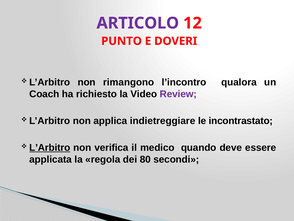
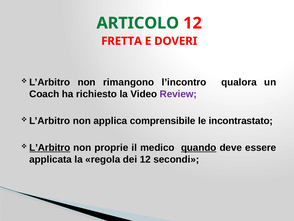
ARTICOLO colour: purple -> green
PUNTO: PUNTO -> FRETTA
indietreggiare: indietreggiare -> comprensibile
verifica: verifica -> proprie
quando underline: none -> present
dei 80: 80 -> 12
